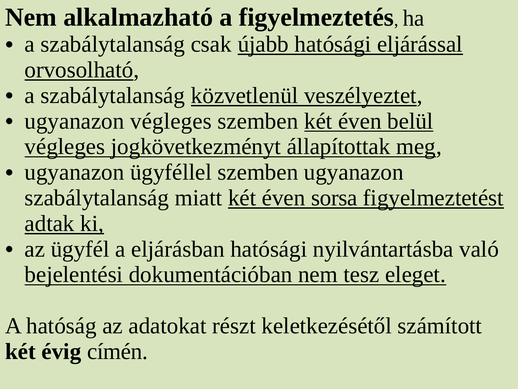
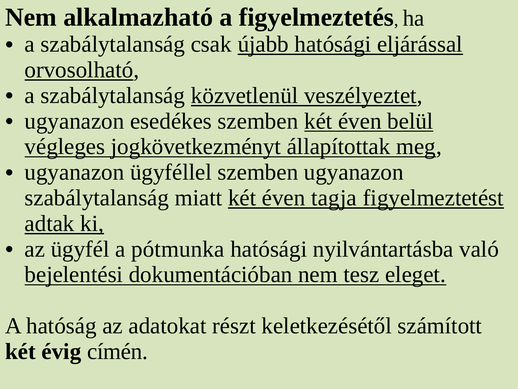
ugyanazon végleges: végleges -> esedékes
sorsa: sorsa -> tagja
eljárásban: eljárásban -> pótmunka
